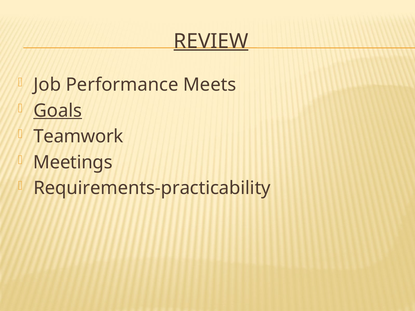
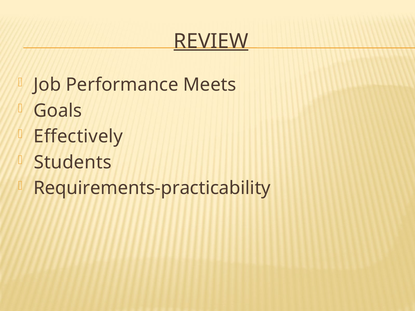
Goals underline: present -> none
Teamwork: Teamwork -> Effectively
Meetings: Meetings -> Students
